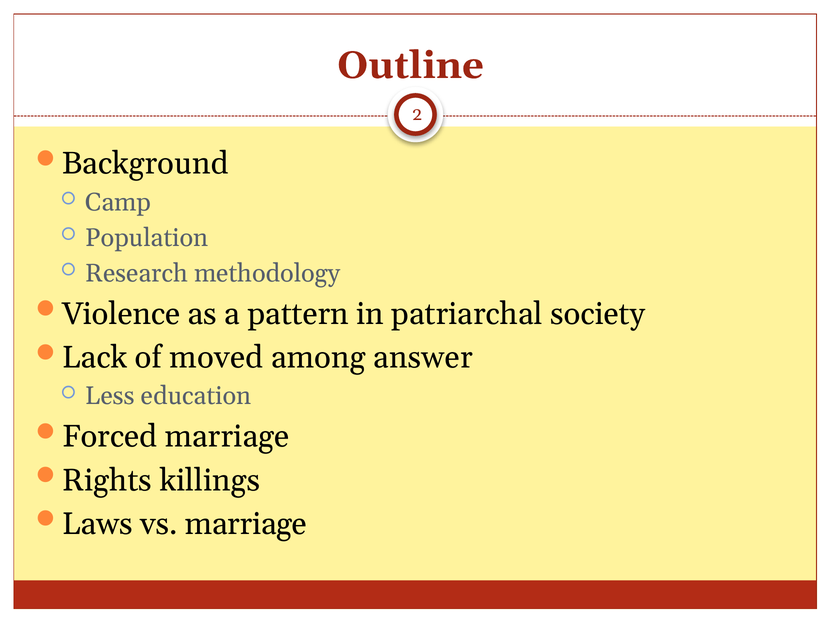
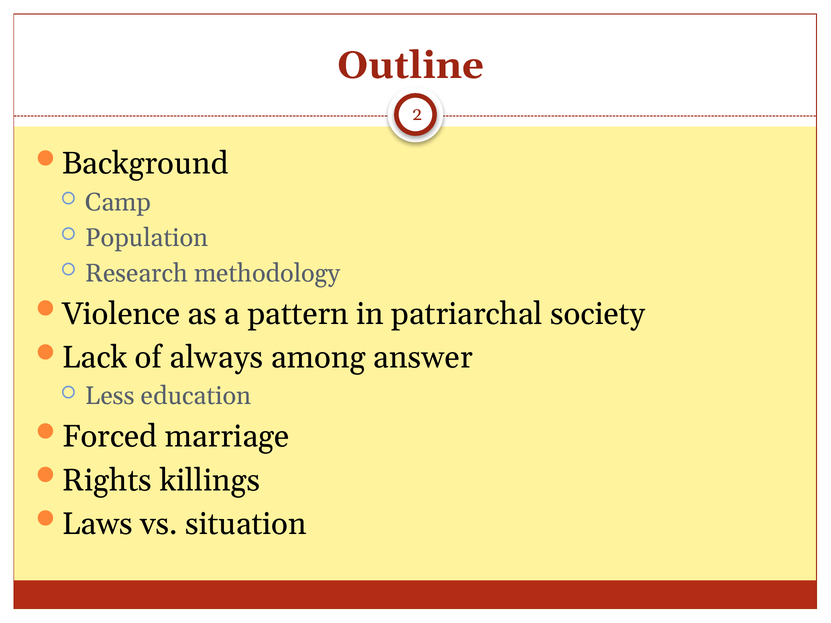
moved: moved -> always
vs marriage: marriage -> situation
